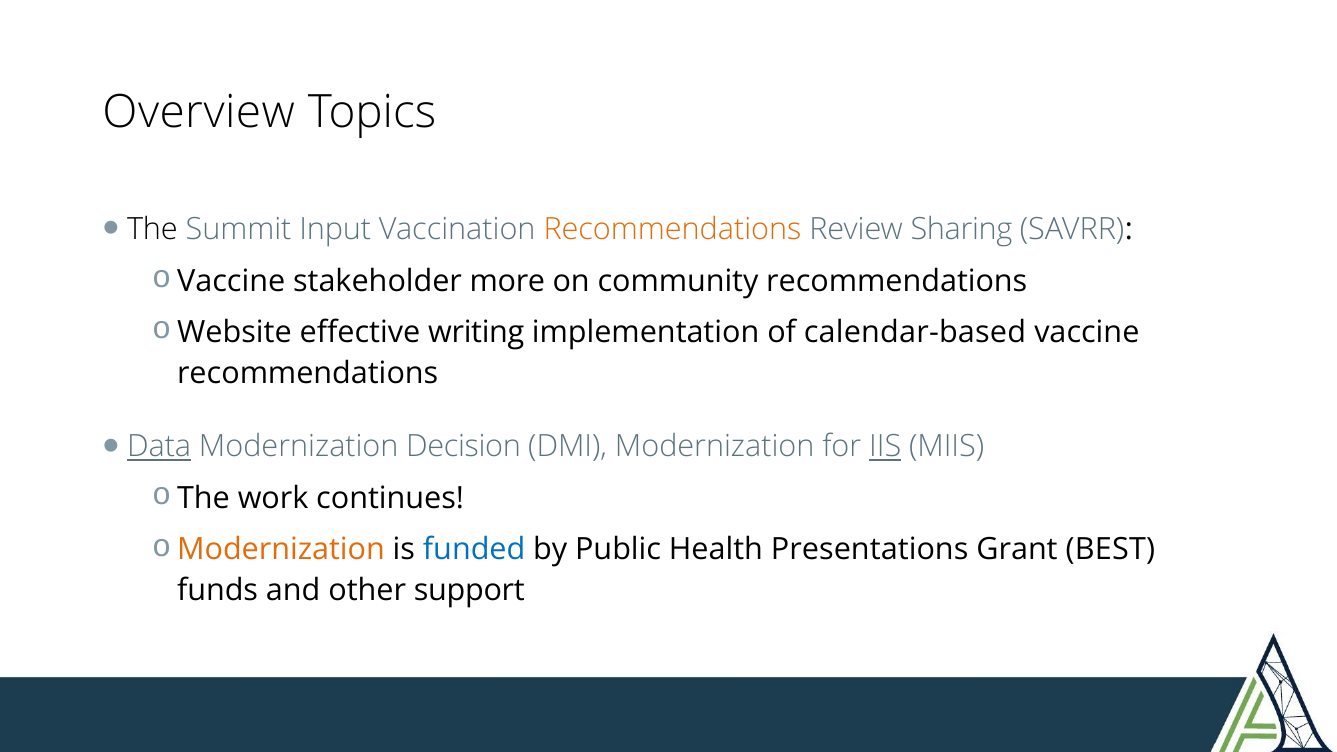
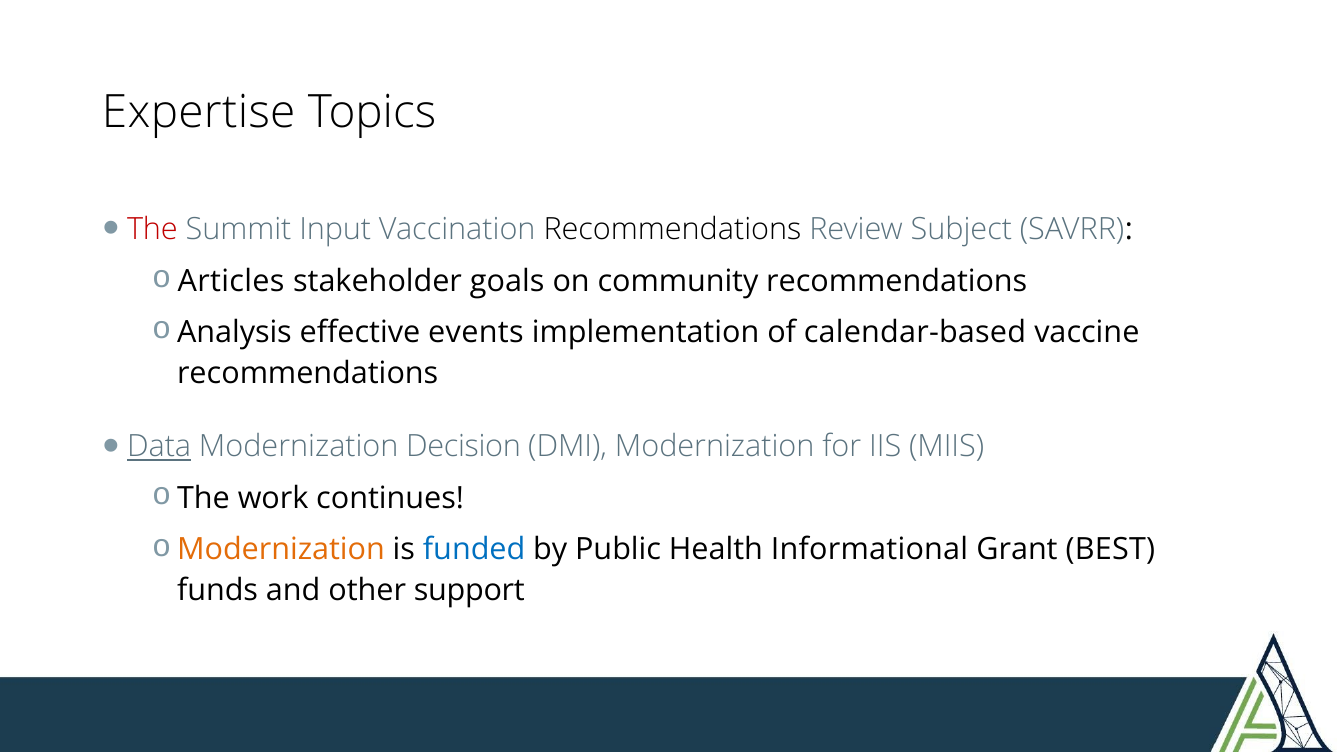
Overview: Overview -> Expertise
The at (152, 229) colour: black -> red
Recommendations at (672, 229) colour: orange -> black
Sharing: Sharing -> Subject
Vaccine at (231, 281): Vaccine -> Articles
more: more -> goals
Website: Website -> Analysis
writing: writing -> events
IIS underline: present -> none
Presentations: Presentations -> Informational
